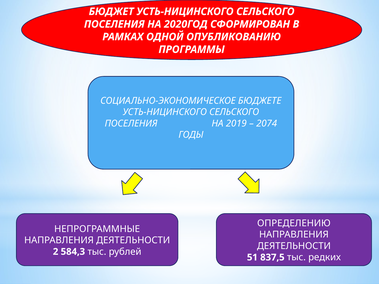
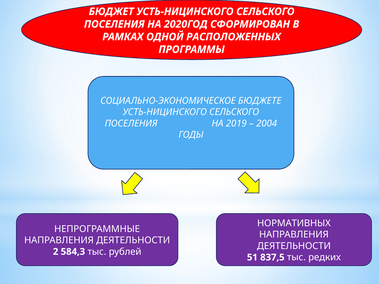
ОПУБЛИКОВАНИЮ: ОПУБЛИКОВАНИЮ -> РАСПОЛОЖЕННЫХ
2074: 2074 -> 2004
ОПРЕДЕЛЕНИЮ: ОПРЕДЕЛЕНИЮ -> НОРМАТИВНЫХ
